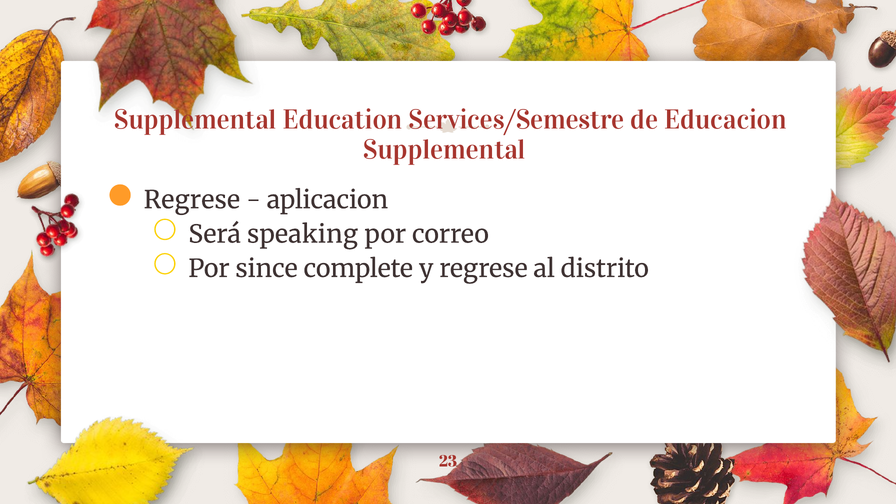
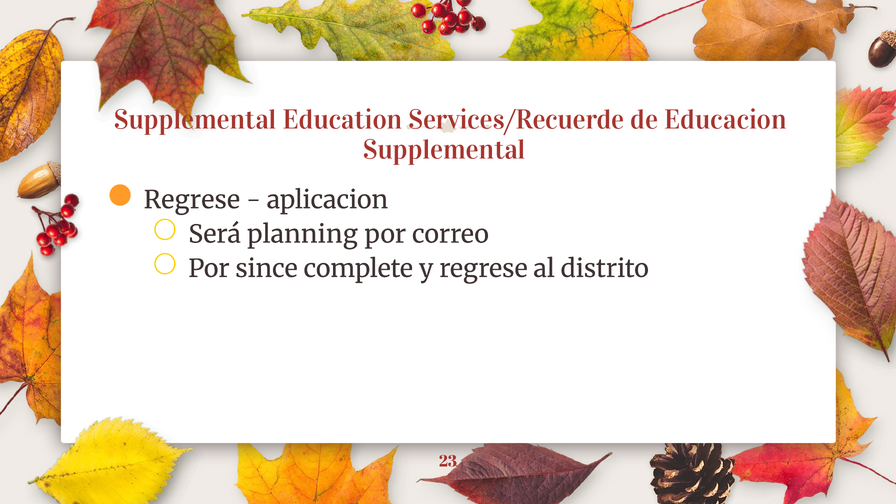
Services/Semestre: Services/Semestre -> Services/Recuerde
speaking: speaking -> planning
